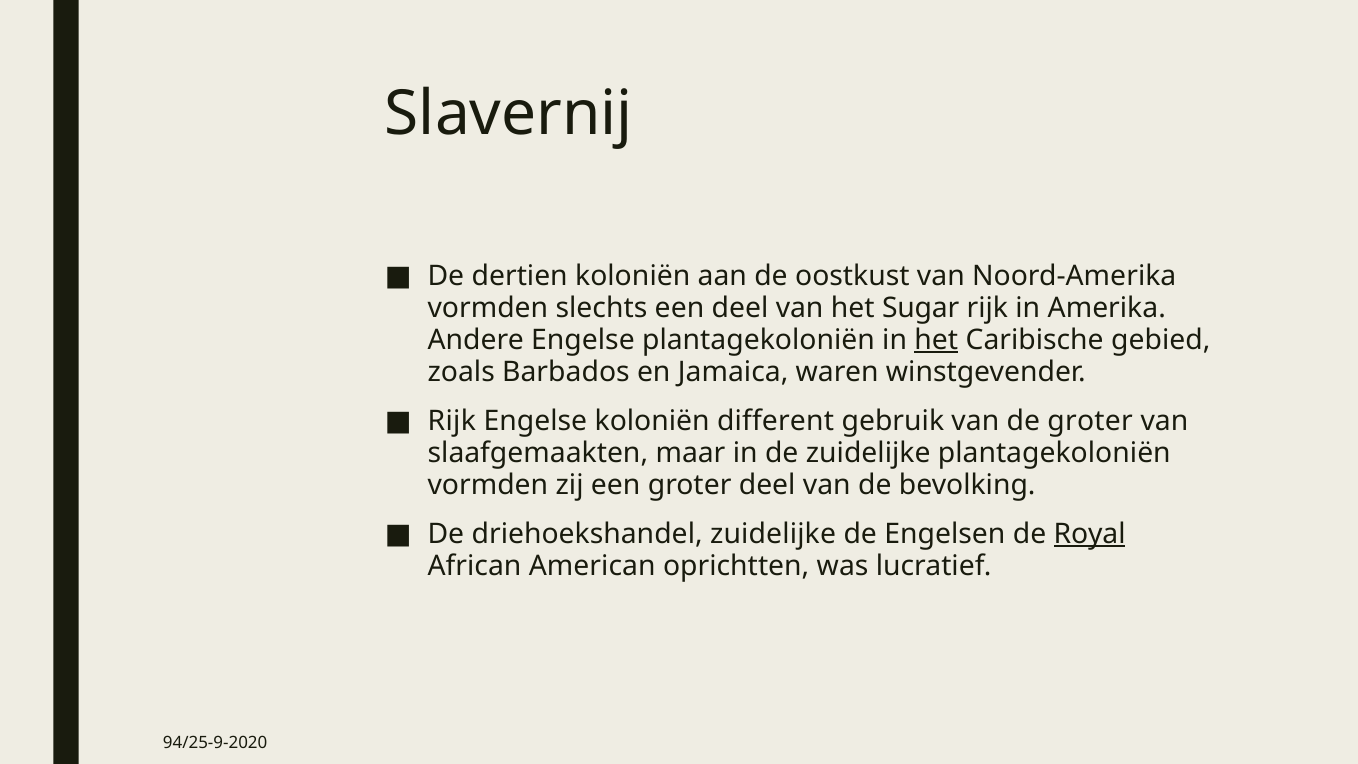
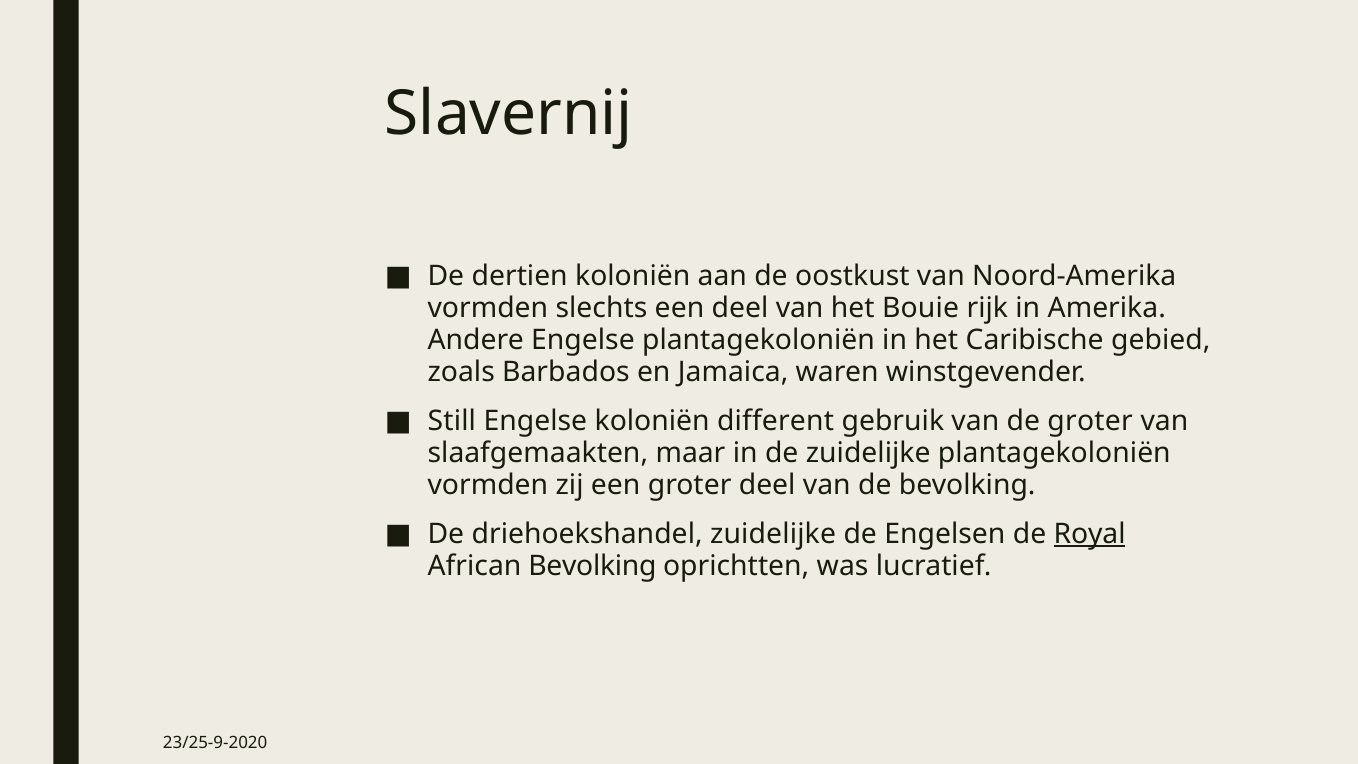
Sugar: Sugar -> Bouie
het at (936, 340) underline: present -> none
Rijk at (452, 421): Rijk -> Still
African American: American -> Bevolking
94/25-9-2020: 94/25-9-2020 -> 23/25-9-2020
